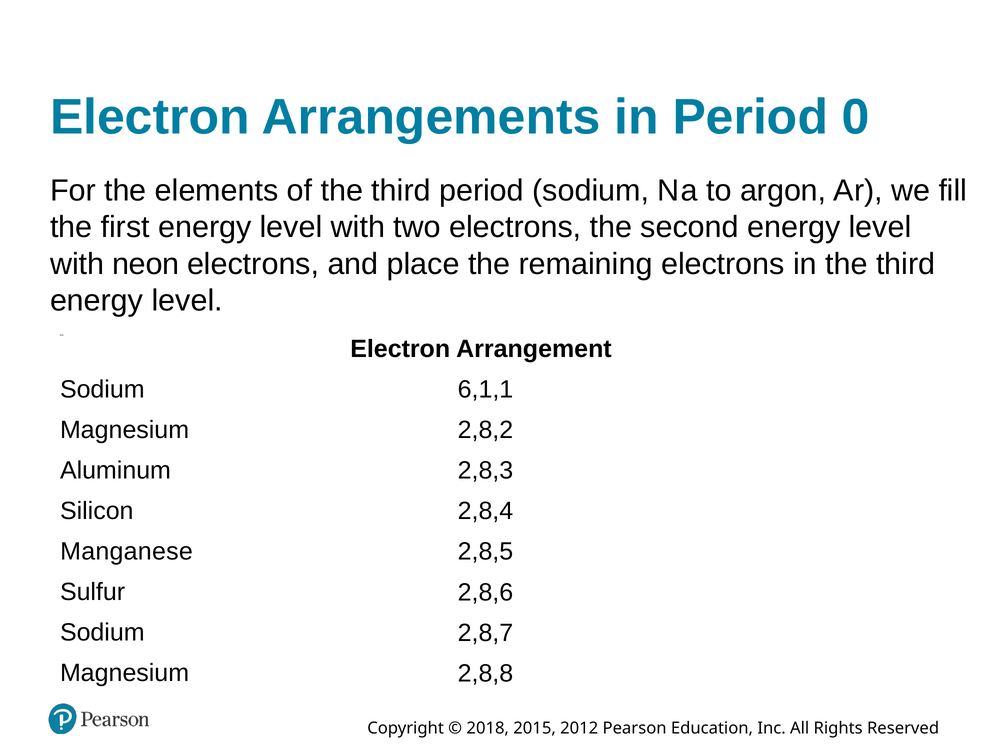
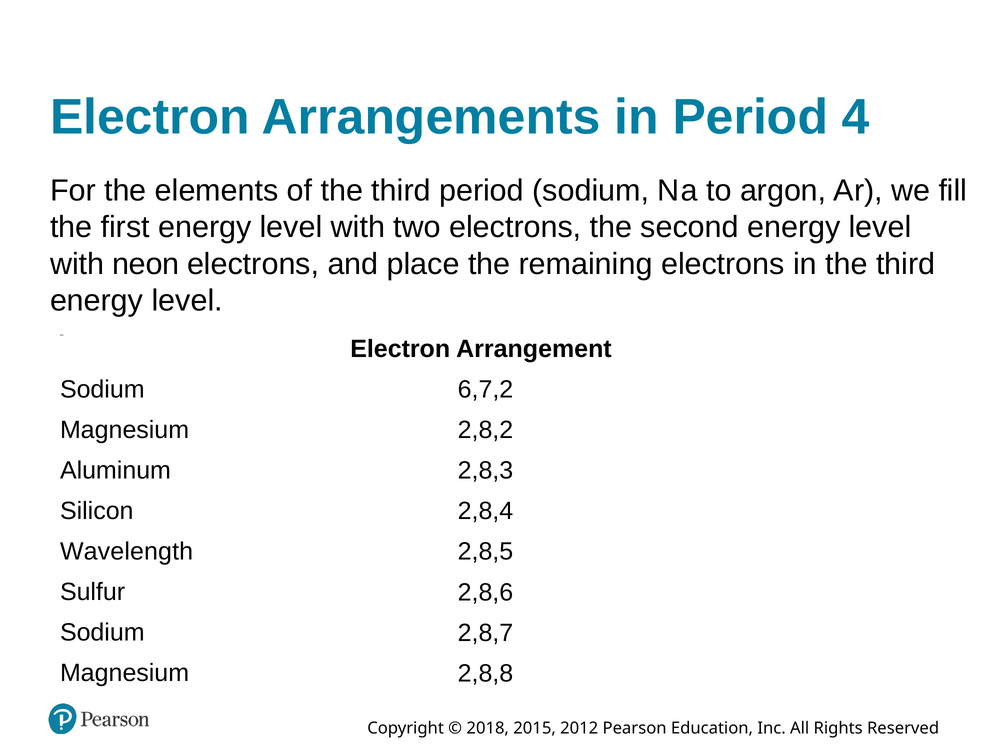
0: 0 -> 4
6,1,1: 6,1,1 -> 6,7,2
Manganese: Manganese -> Wavelength
